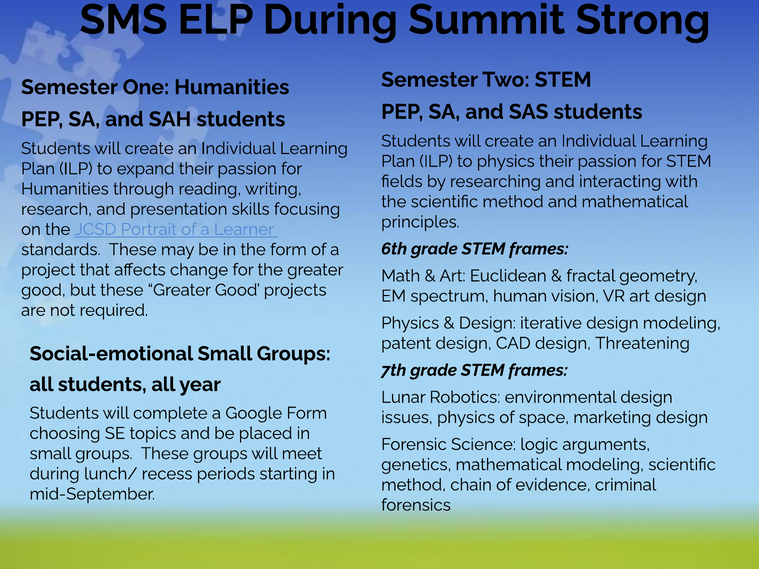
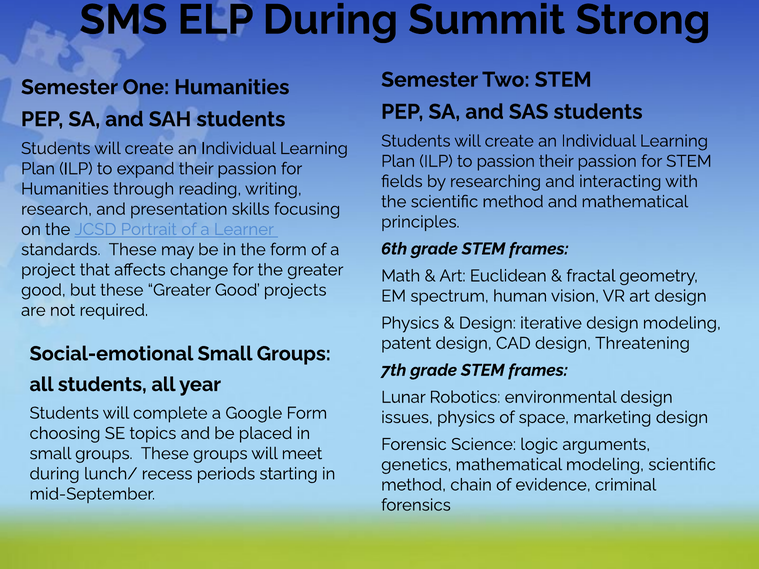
to physics: physics -> passion
